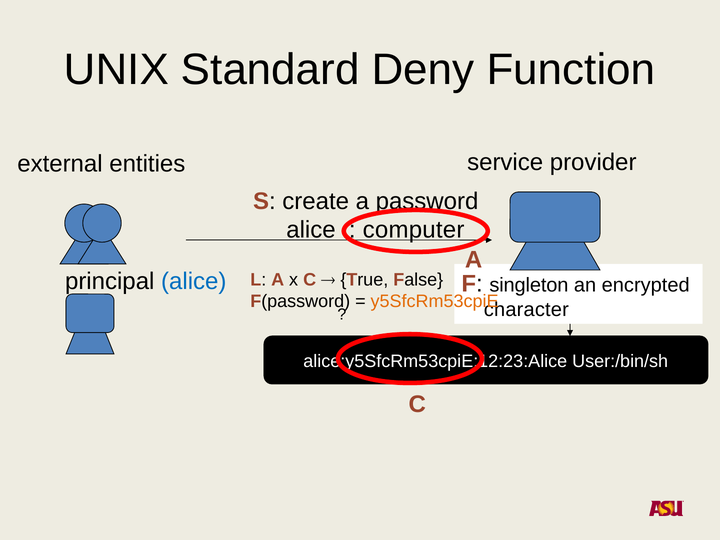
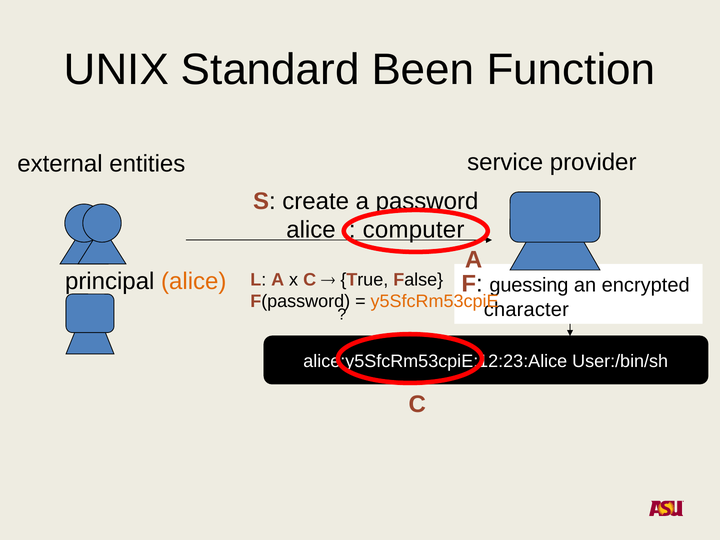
Deny: Deny -> Been
alice at (194, 281) colour: blue -> orange
singleton: singleton -> guessing
